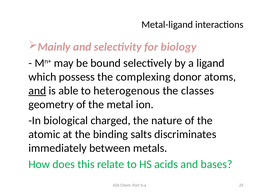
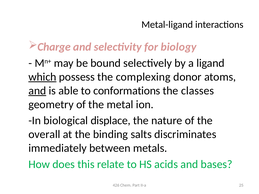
Mainly: Mainly -> Charge
which underline: none -> present
heterogenous: heterogenous -> conformations
charged: charged -> displace
atomic: atomic -> overall
